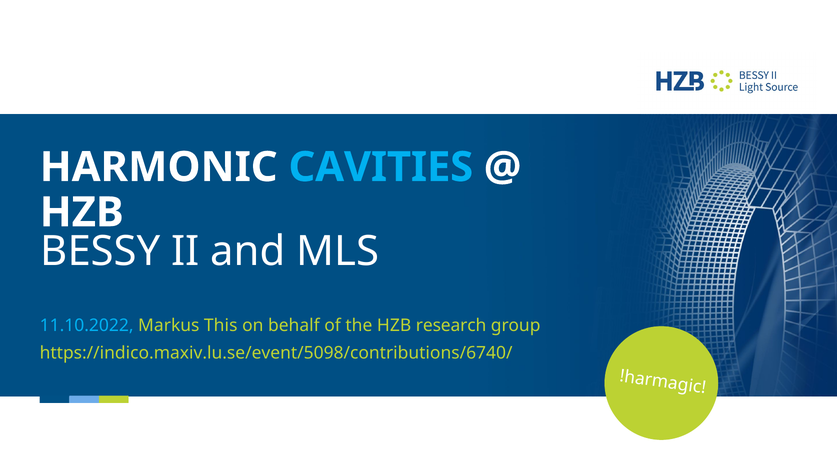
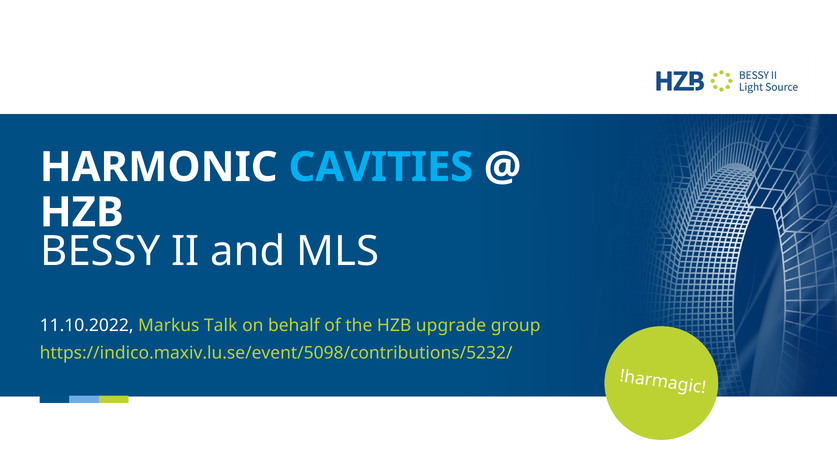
11.10.2022 colour: light blue -> white
This: This -> Talk
research: research -> upgrade
https://indico.maxiv.lu.se/event/5098/contributions/6740/: https://indico.maxiv.lu.se/event/5098/contributions/6740/ -> https://indico.maxiv.lu.se/event/5098/contributions/5232/
